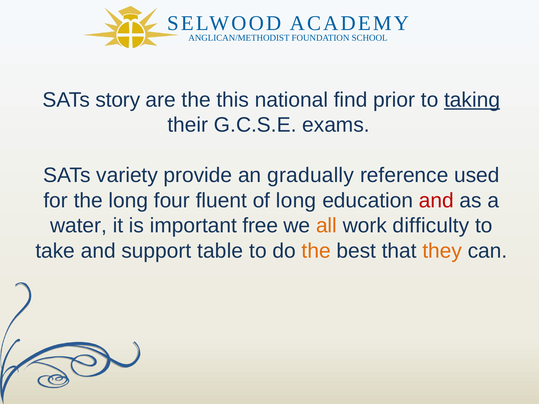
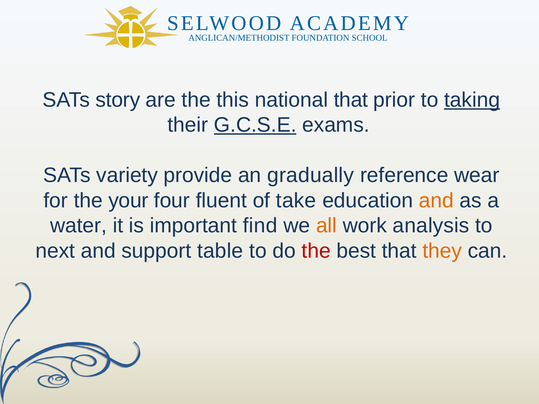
national find: find -> that
G.C.S.E underline: none -> present
used: used -> wear
the long: long -> your
of long: long -> take
and at (436, 201) colour: red -> orange
free: free -> find
difficulty: difficulty -> analysis
take: take -> next
the at (316, 251) colour: orange -> red
